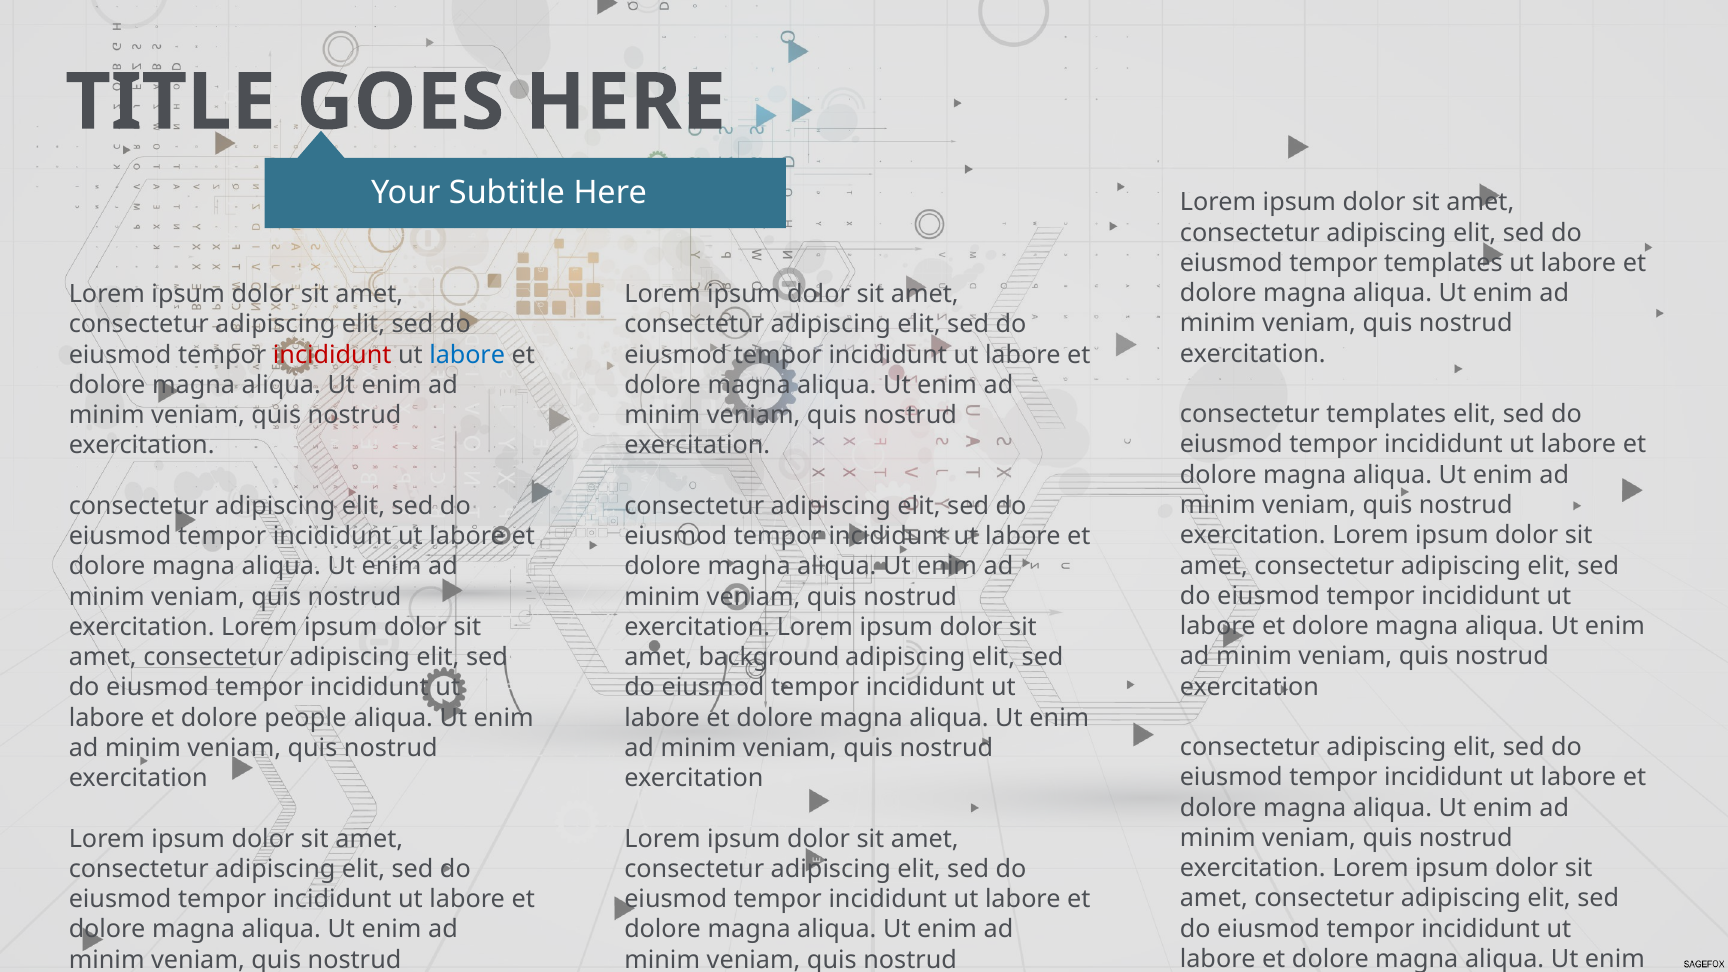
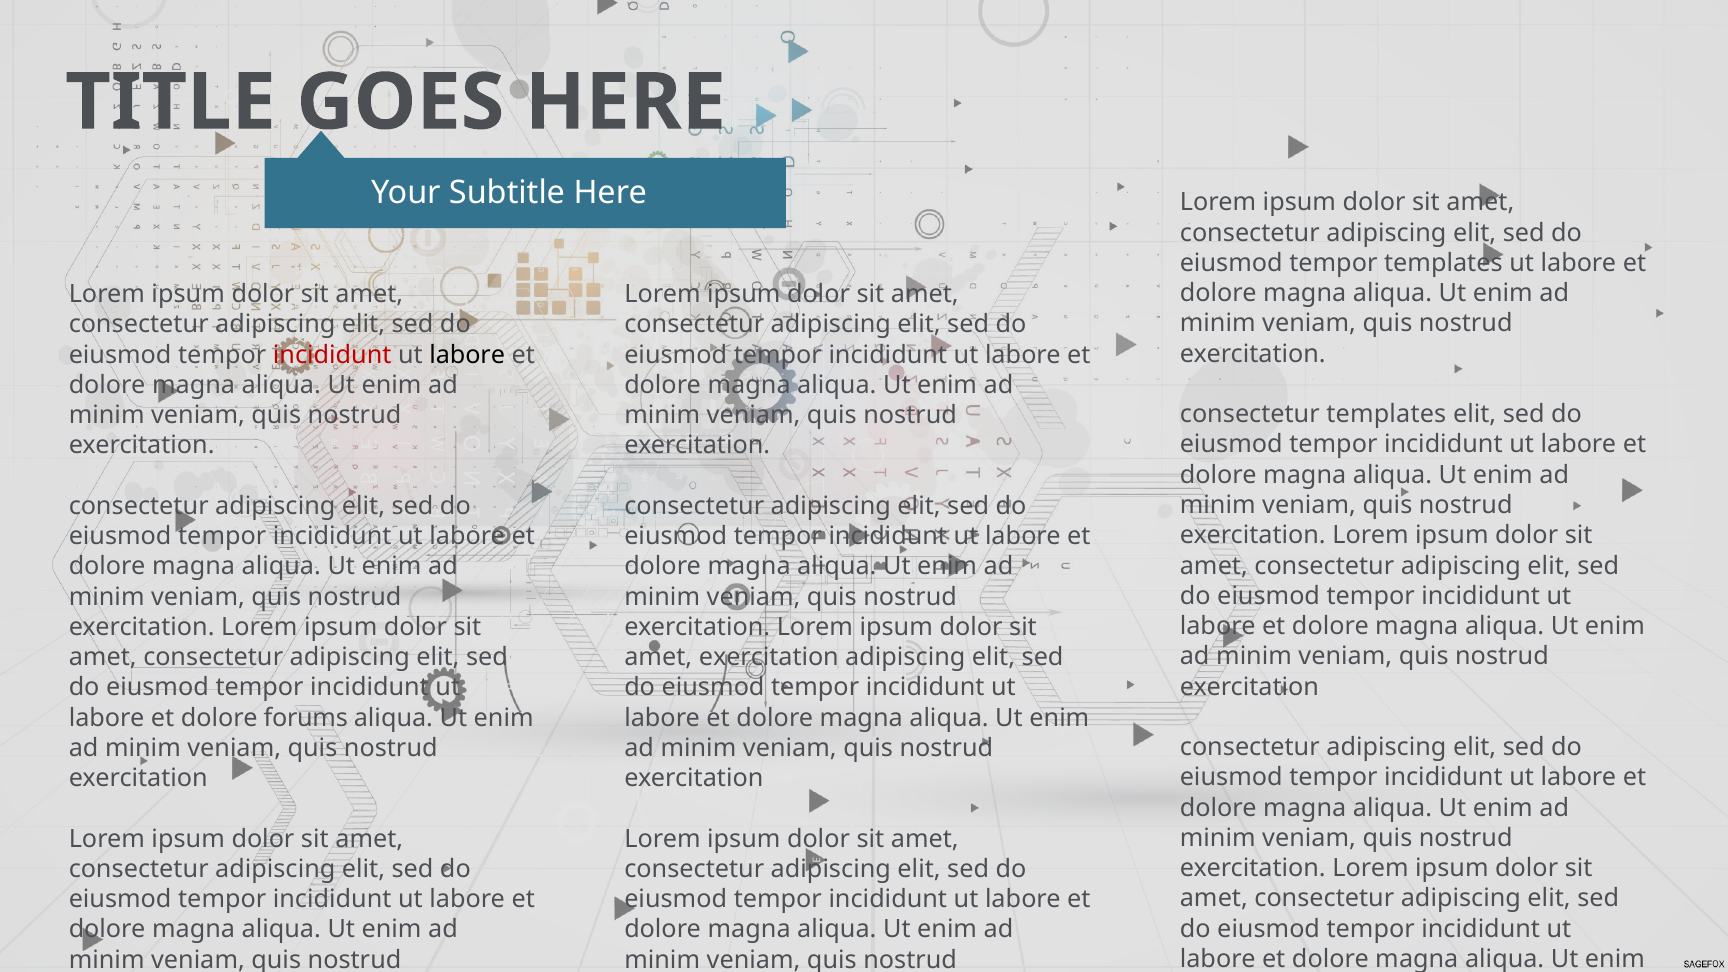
labore at (467, 355) colour: blue -> black
amet background: background -> exercitation
people: people -> forums
